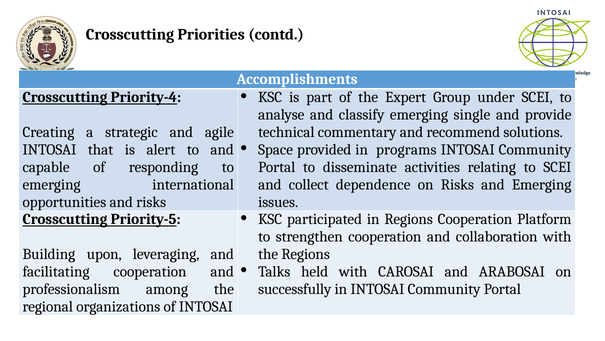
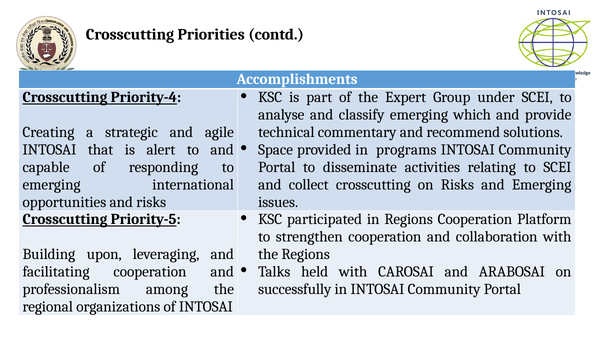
single: single -> which
collect dependence: dependence -> crosscutting
